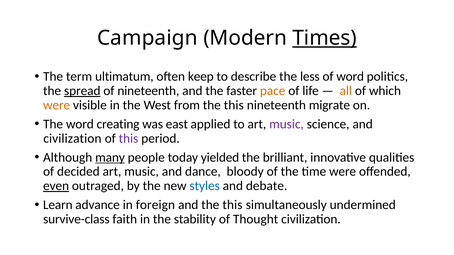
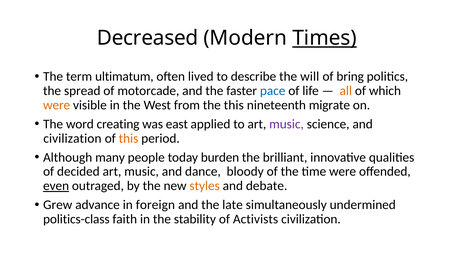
Campaign: Campaign -> Decreased
keep: keep -> lived
less: less -> will
of word: word -> bring
spread underline: present -> none
of nineteenth: nineteenth -> motorcade
pace colour: orange -> blue
this at (129, 139) colour: purple -> orange
many underline: present -> none
yielded: yielded -> burden
styles colour: blue -> orange
Learn: Learn -> Grew
and the this: this -> late
survive-class: survive-class -> politics-class
Thought: Thought -> Activists
